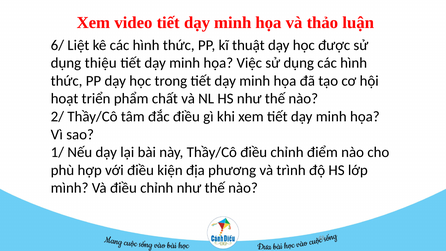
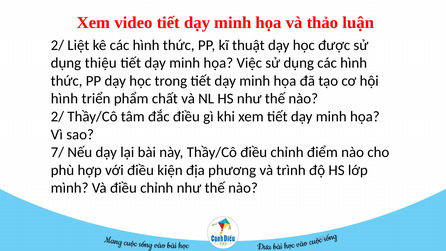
6/ at (57, 45): 6/ -> 2/
hoạt at (65, 99): hoạt -> hình
1/: 1/ -> 7/
